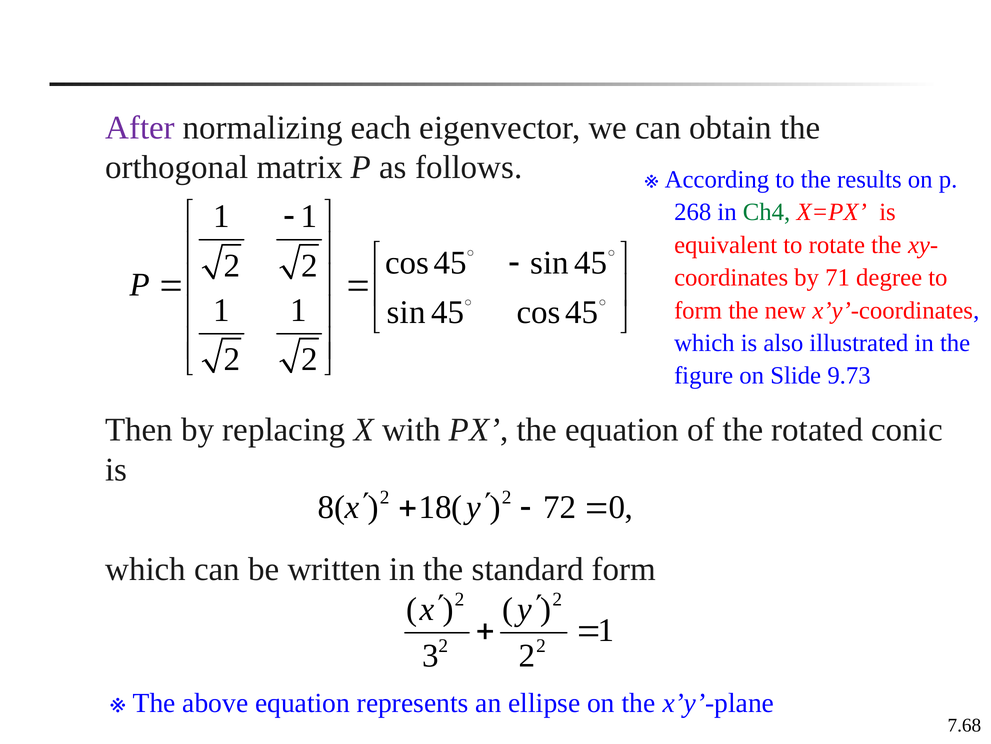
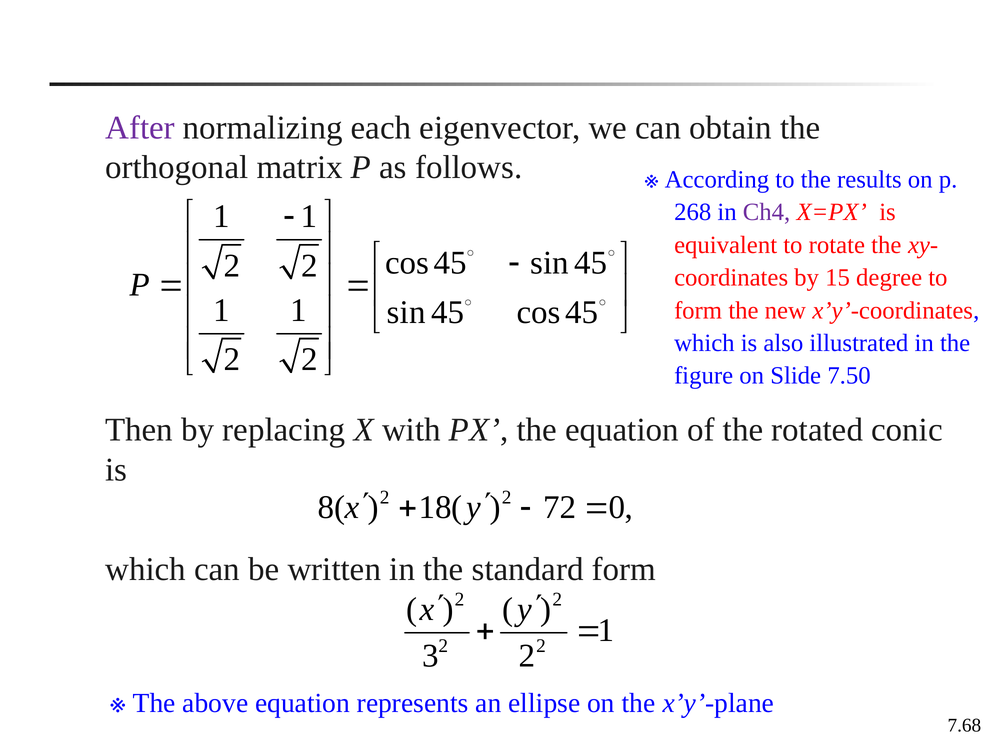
Ch4 colour: green -> purple
71: 71 -> 15
9.73: 9.73 -> 7.50
